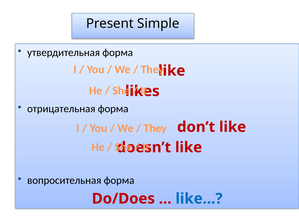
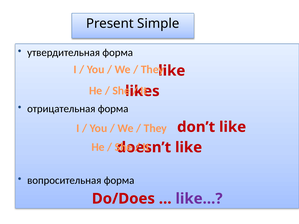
like… colour: blue -> purple
